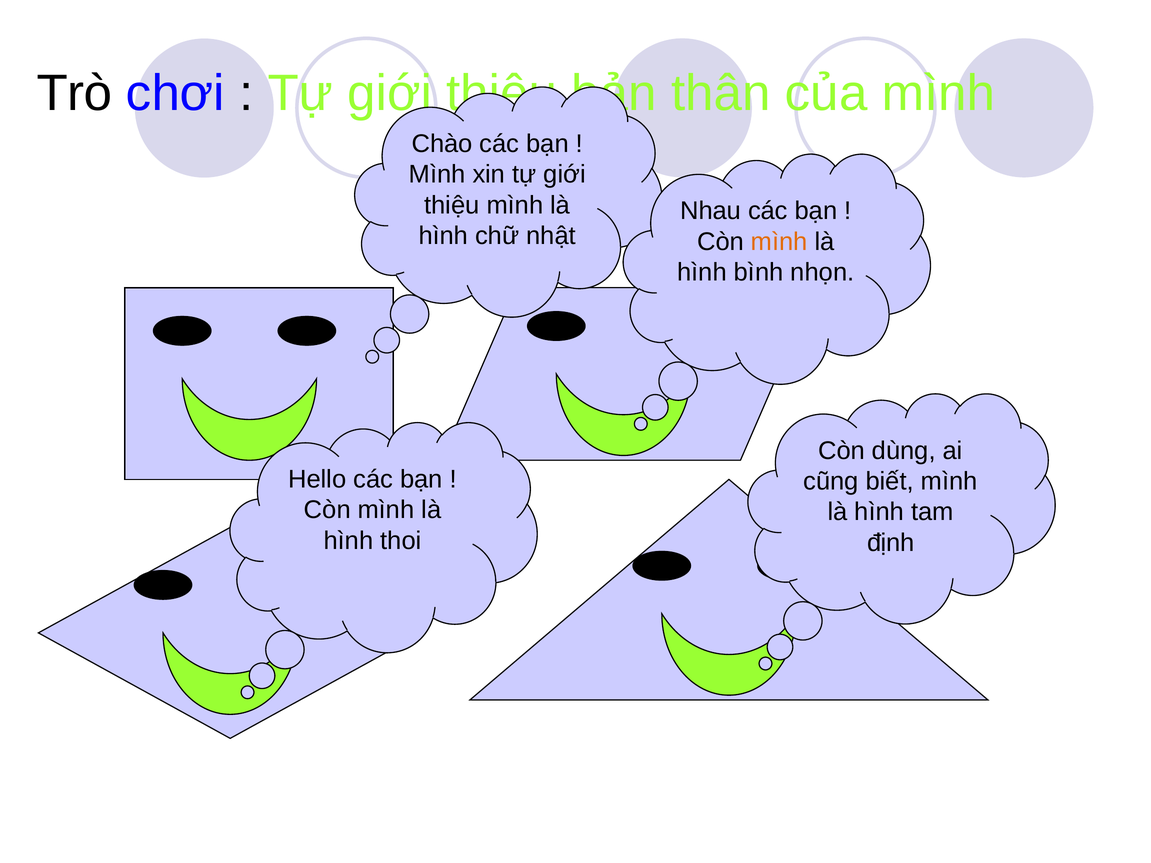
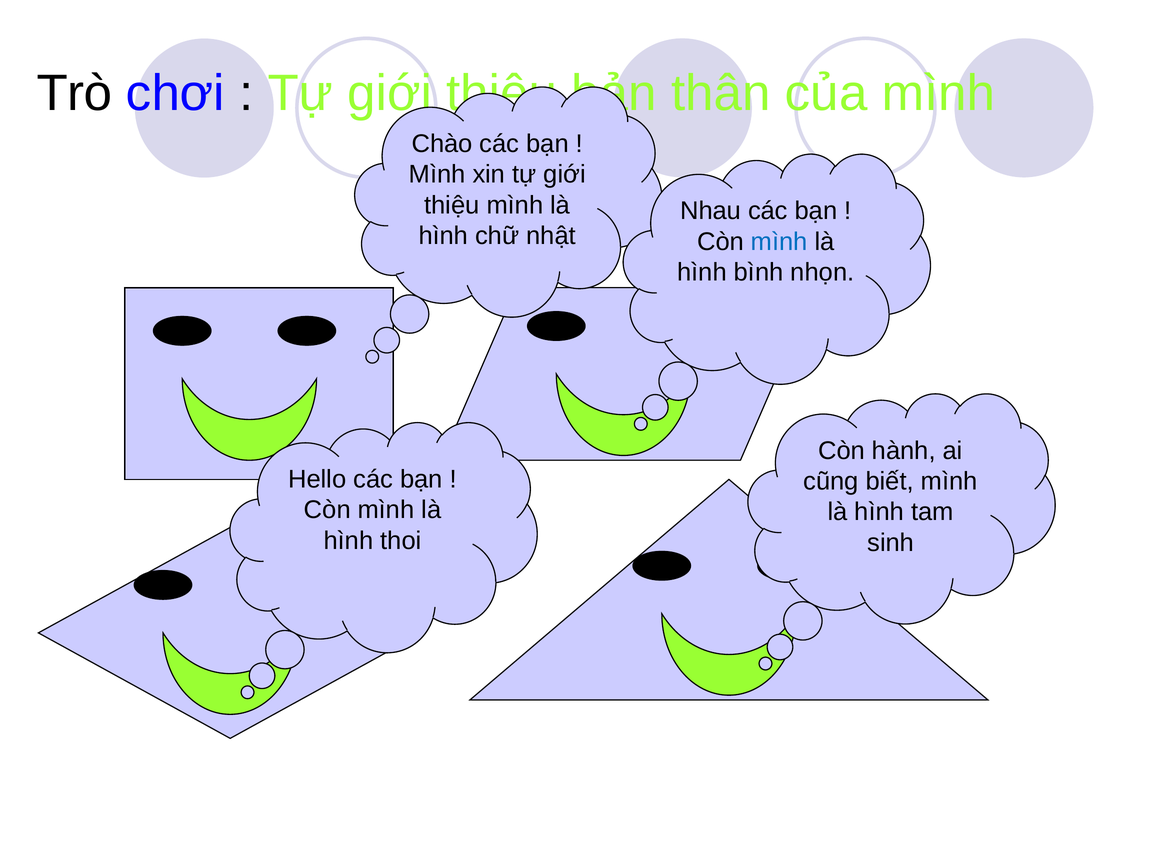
mình at (779, 242) colour: orange -> blue
dùng: dùng -> hành
định: định -> sinh
